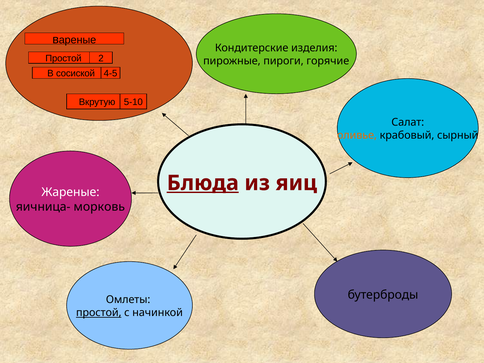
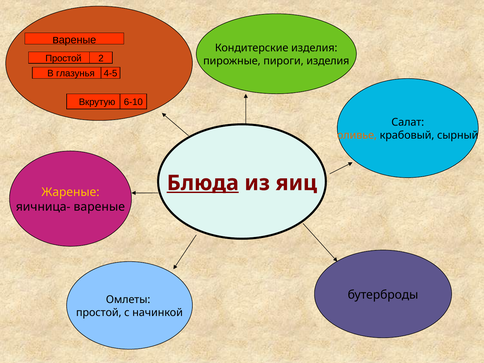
пироги горячие: горячие -> изделия
сосиской: сосиской -> глазунья
5-10: 5-10 -> 6-10
Жареные colour: white -> yellow
яичница- морковь: морковь -> вареные
простой at (99, 313) underline: present -> none
